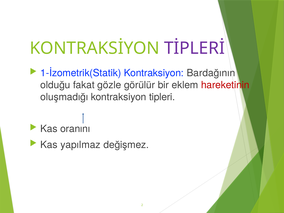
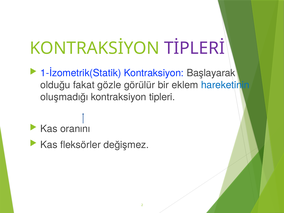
Bardağının: Bardağının -> Başlayarak
hareketinin colour: red -> blue
yapılmaz: yapılmaz -> fleksörler
